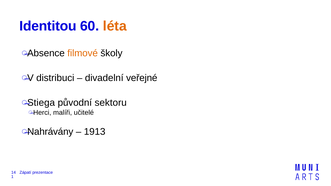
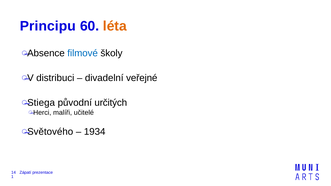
Identitou: Identitou -> Principu
filmové colour: orange -> blue
sektoru: sektoru -> určitých
Nahrávány: Nahrávány -> Světového
1913: 1913 -> 1934
